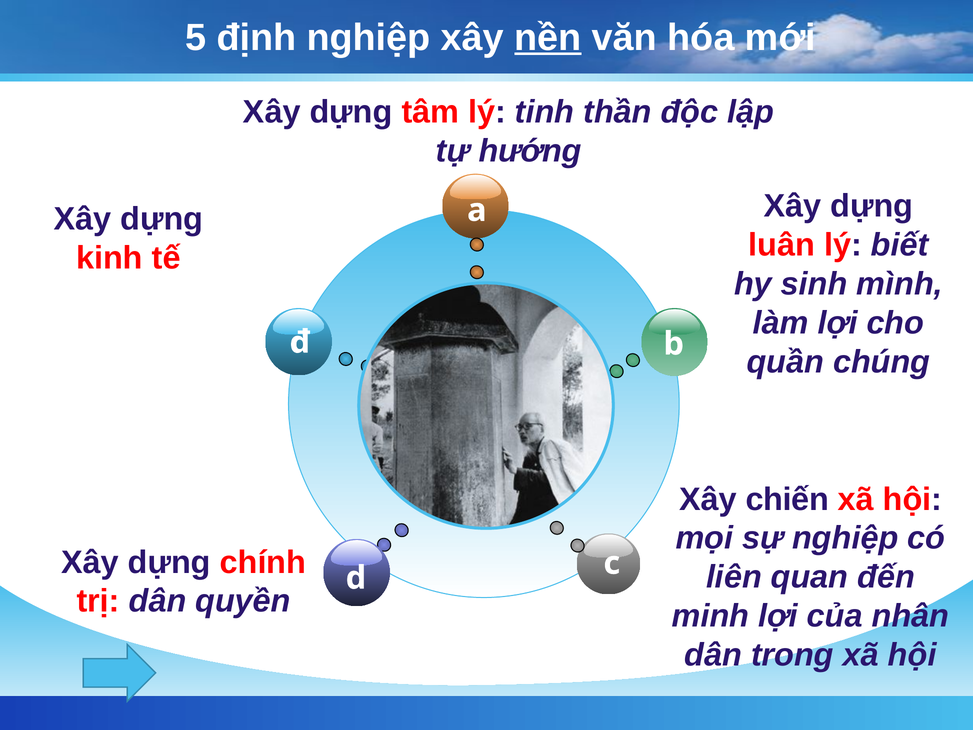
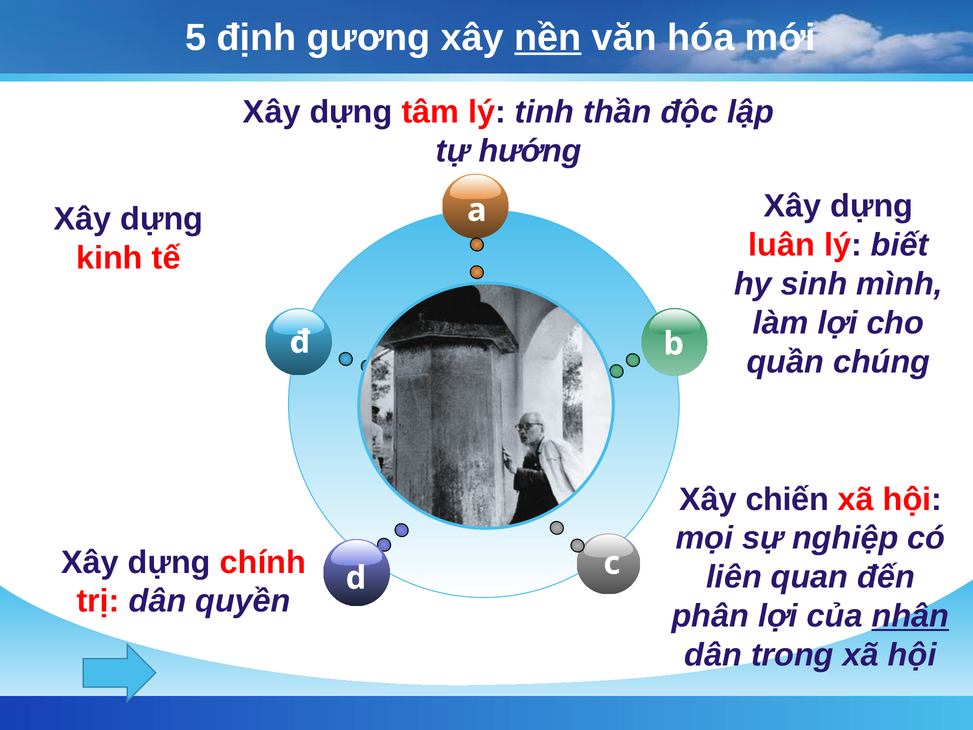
định nghiệp: nghiệp -> gương
minh: minh -> phân
nhân underline: none -> present
